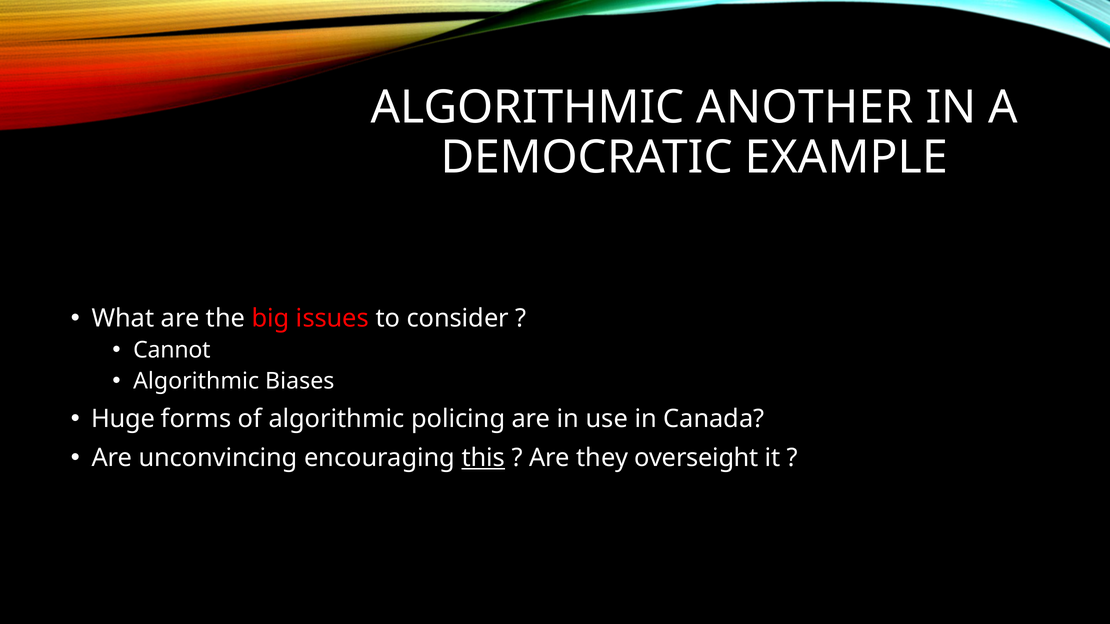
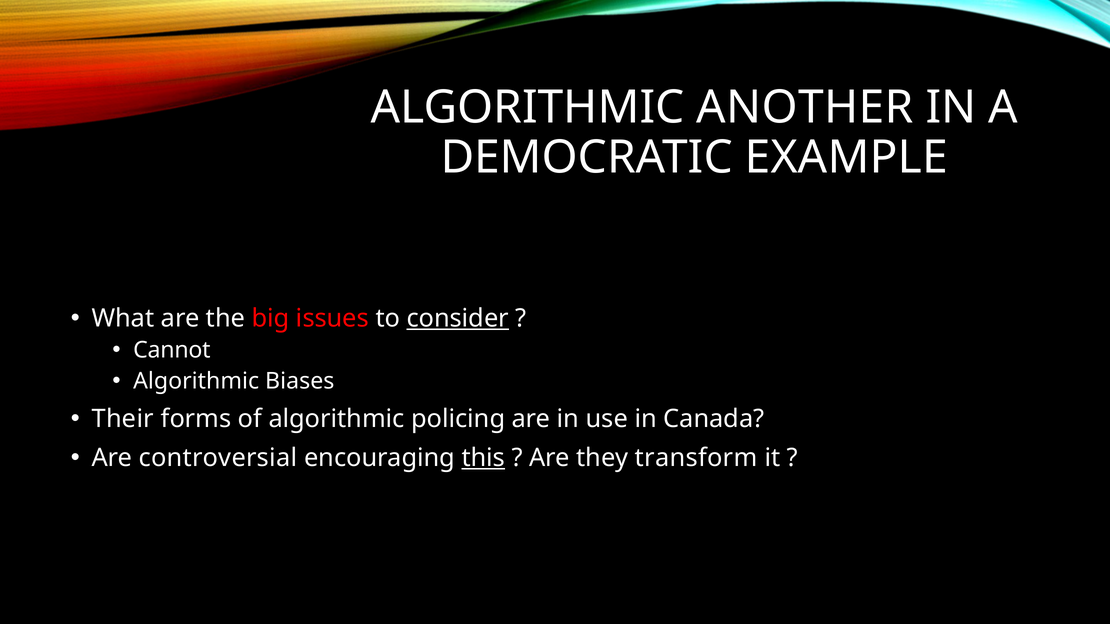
consider underline: none -> present
Huge: Huge -> Their
unconvincing: unconvincing -> controversial
overseight: overseight -> transform
